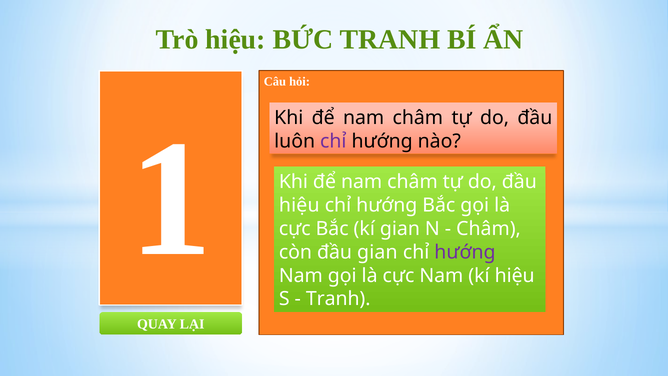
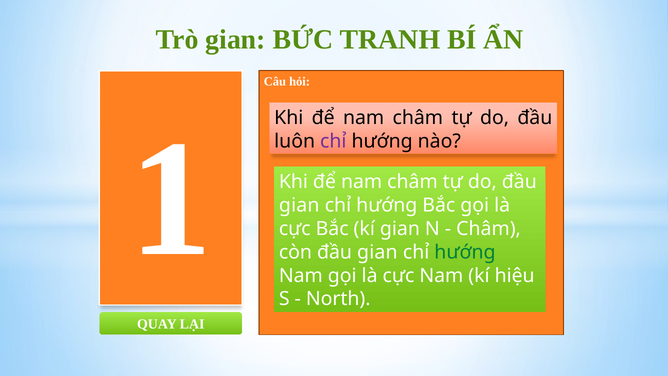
Trò hiệu: hiệu -> gian
hiệu at (299, 205): hiệu -> gian
hướng at (465, 252) colour: purple -> green
Tranh at (338, 299): Tranh -> North
